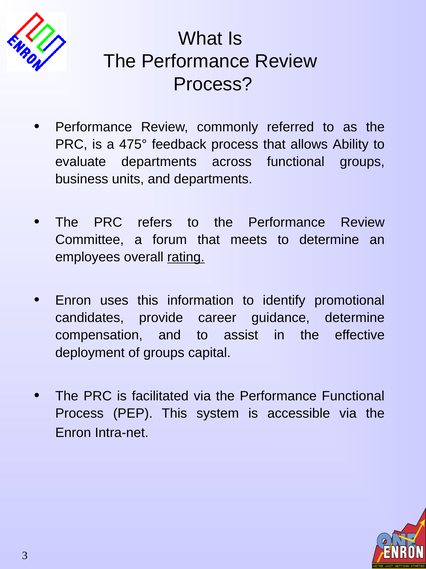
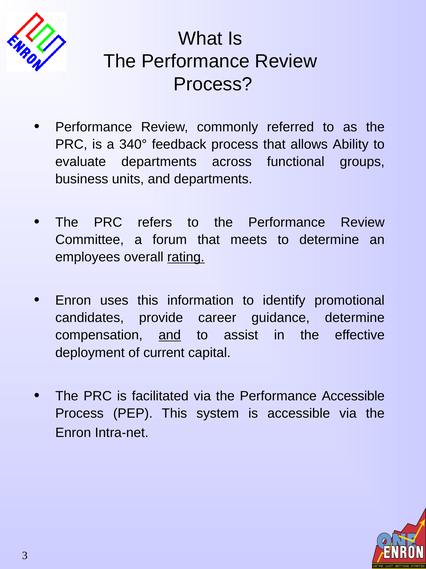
475°: 475° -> 340°
and at (170, 335) underline: none -> present
of groups: groups -> current
Performance Functional: Functional -> Accessible
